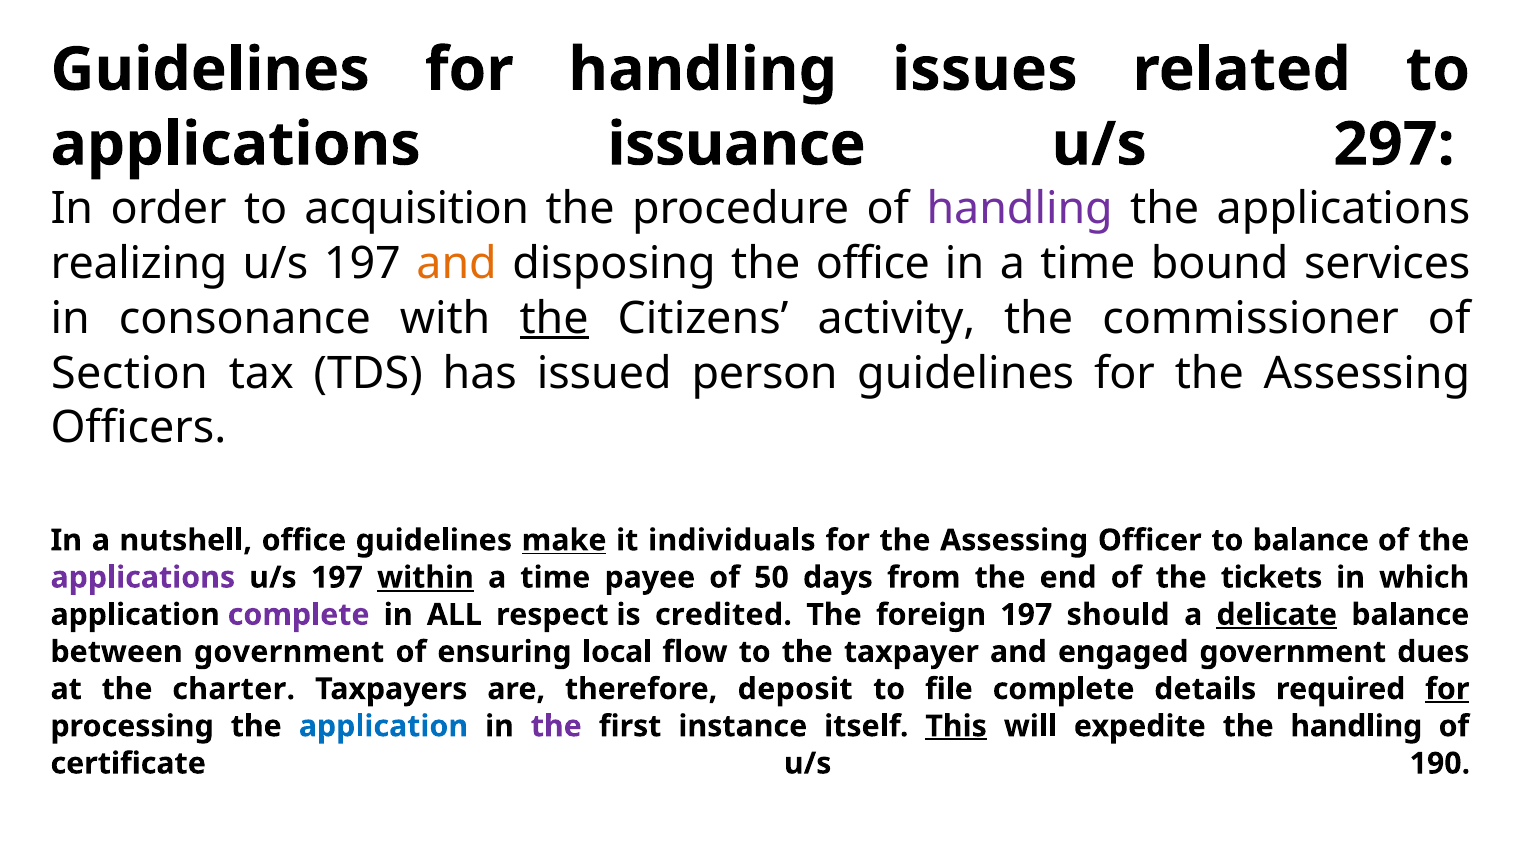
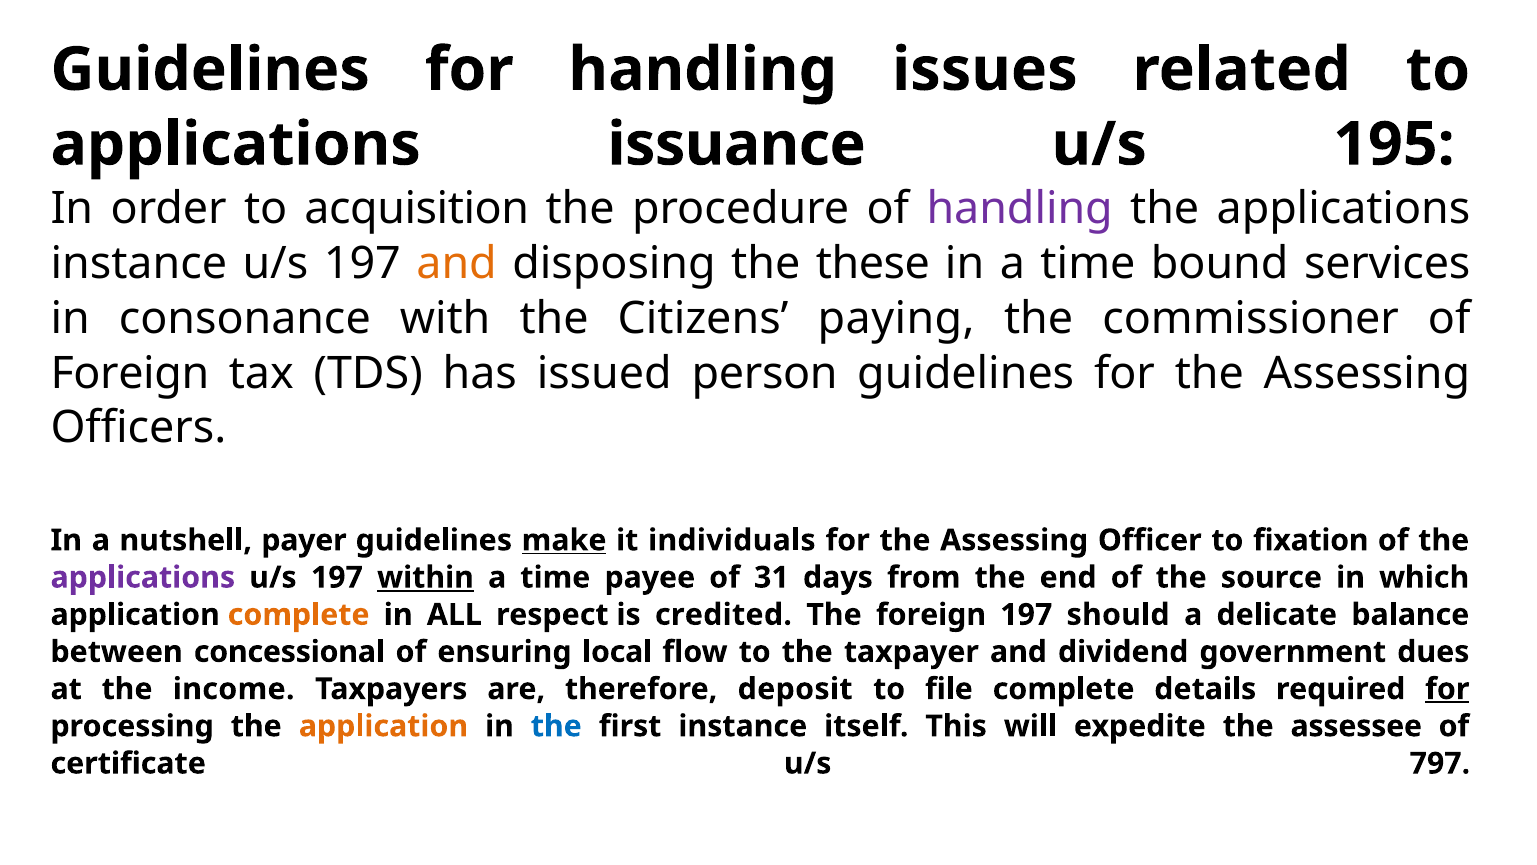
297: 297 -> 195
realizing at (139, 263): realizing -> instance
the office: office -> these
the at (554, 318) underline: present -> none
activity: activity -> paying
Section at (130, 373): Section -> Foreign
nutshell office: office -> payer
to balance: balance -> fixation
50: 50 -> 31
tickets: tickets -> source
complete at (299, 614) colour: purple -> orange
delicate underline: present -> none
between government: government -> concessional
engaged: engaged -> dividend
charter: charter -> income
application at (383, 726) colour: blue -> orange
the at (556, 726) colour: purple -> blue
This underline: present -> none
the handling: handling -> assessee
190: 190 -> 797
